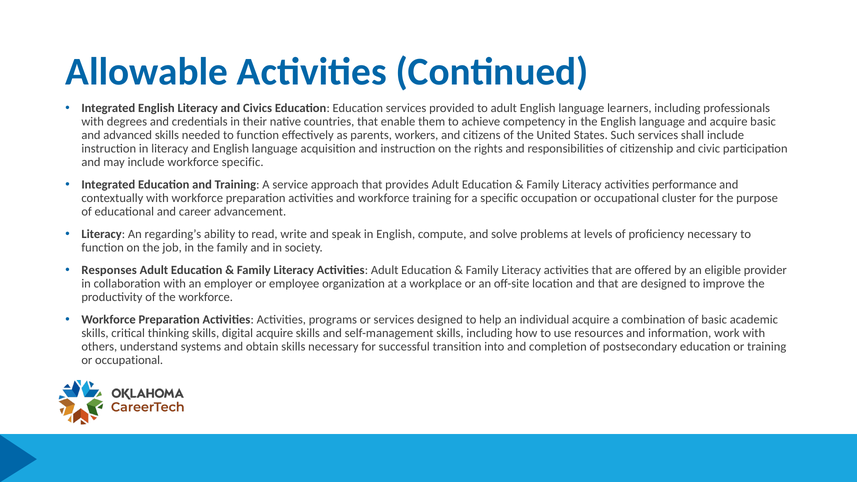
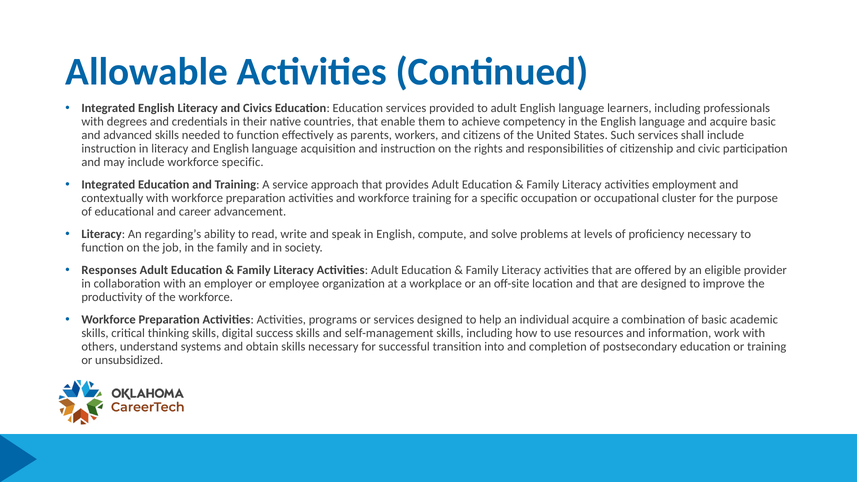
performance: performance -> employment
digital acquire: acquire -> success
occupational at (129, 360): occupational -> unsubsidized
